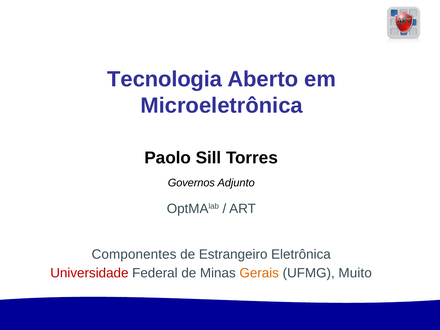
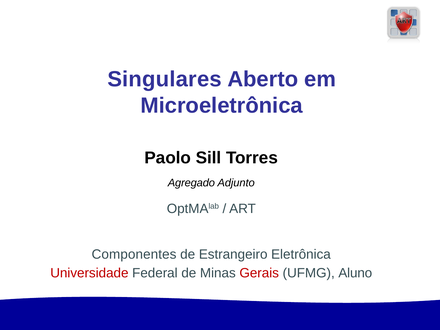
Tecnologia: Tecnologia -> Singulares
Governos: Governos -> Agregado
Gerais colour: orange -> red
Muito: Muito -> Aluno
